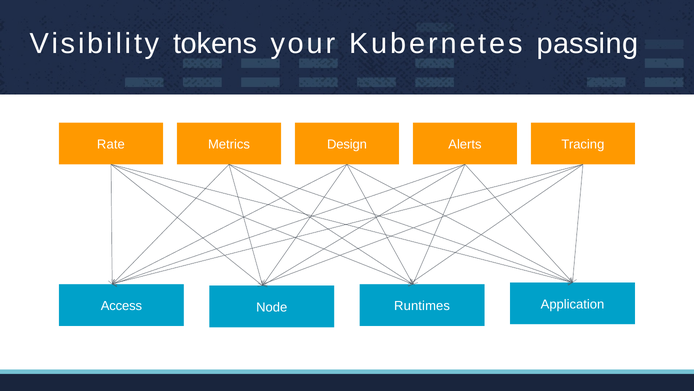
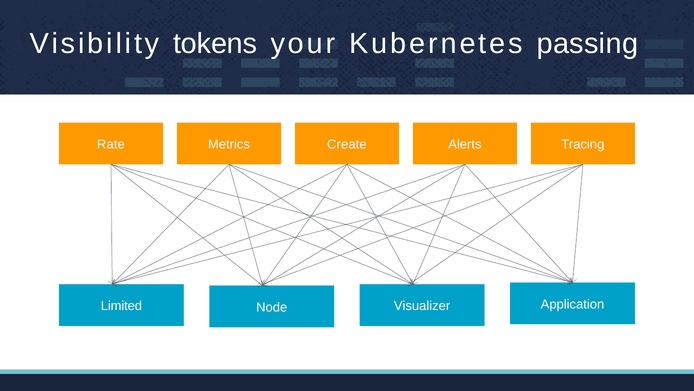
Design: Design -> Create
Access: Access -> Limited
Runtimes: Runtimes -> Visualizer
